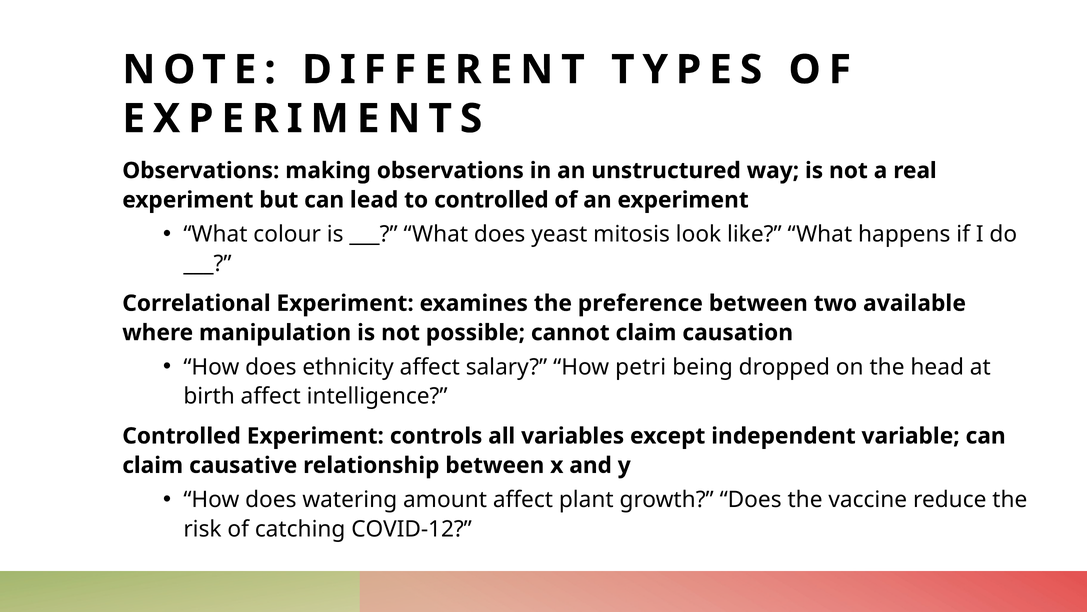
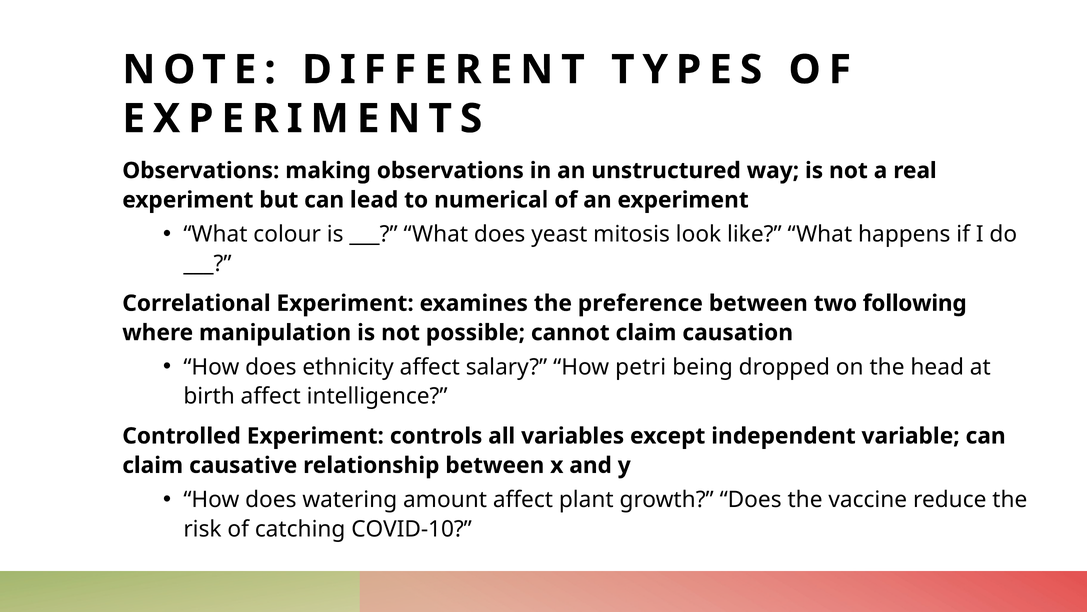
to controlled: controlled -> numerical
available: available -> following
COVID-12: COVID-12 -> COVID-10
